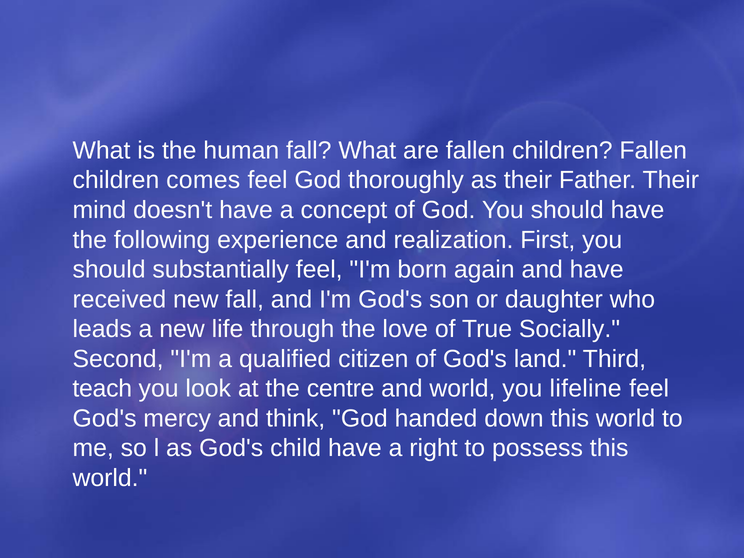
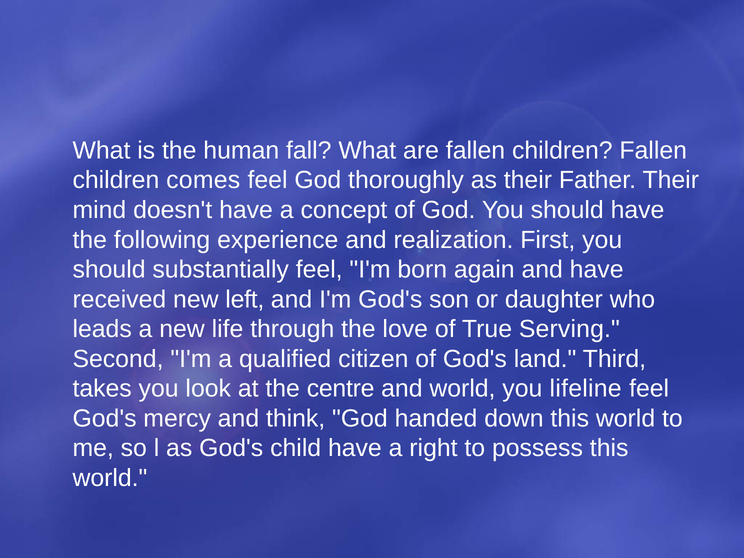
new fall: fall -> left
Socially: Socially -> Serving
teach: teach -> takes
